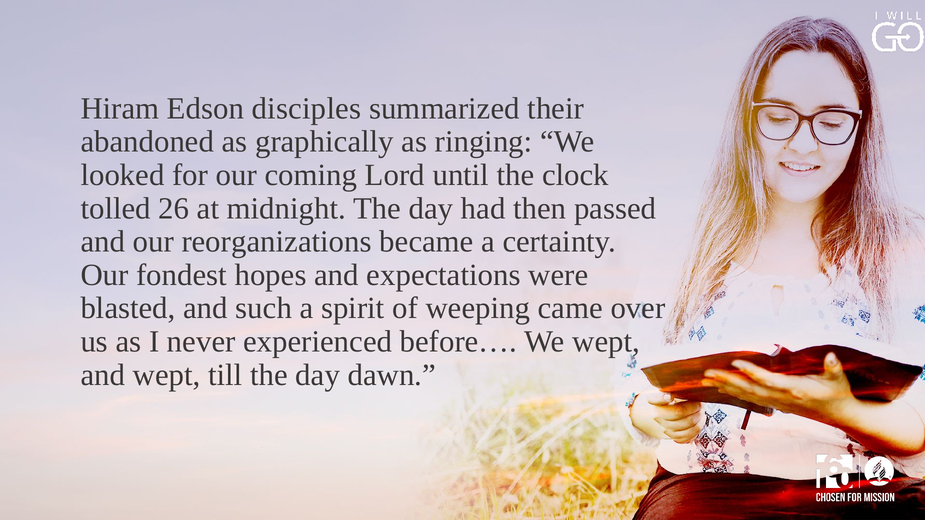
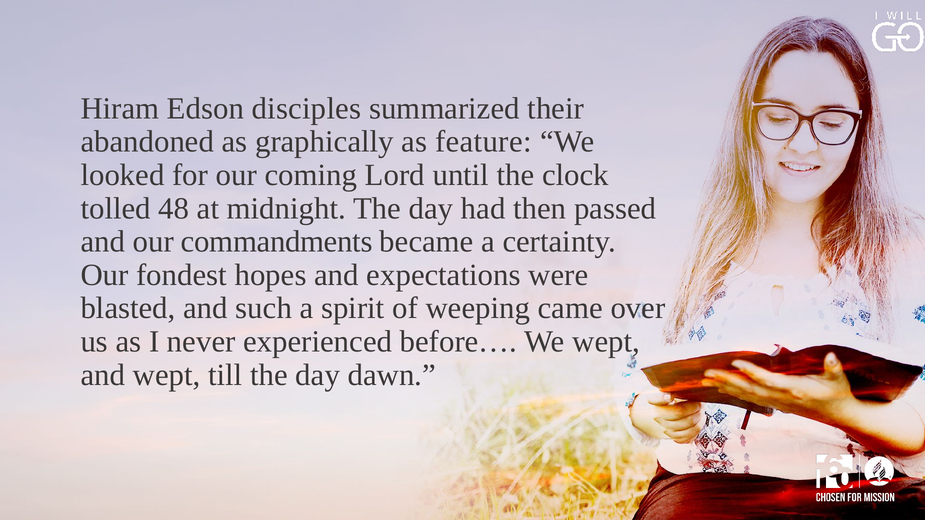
ringing: ringing -> feature
26: 26 -> 48
reorganizations: reorganizations -> commandments
